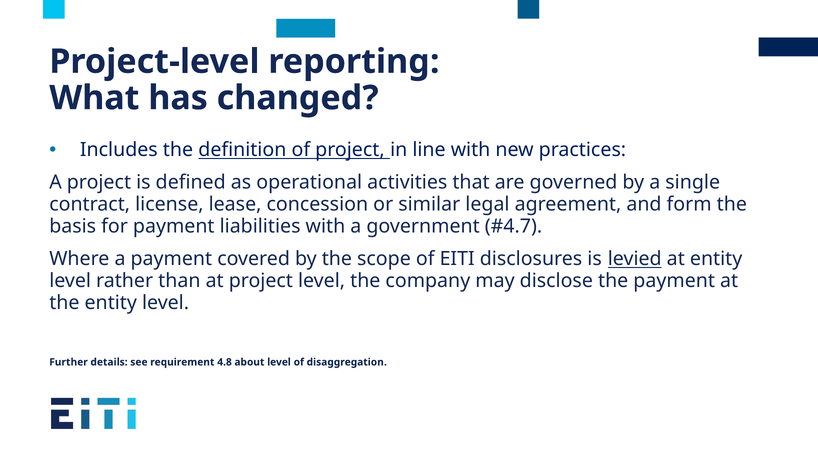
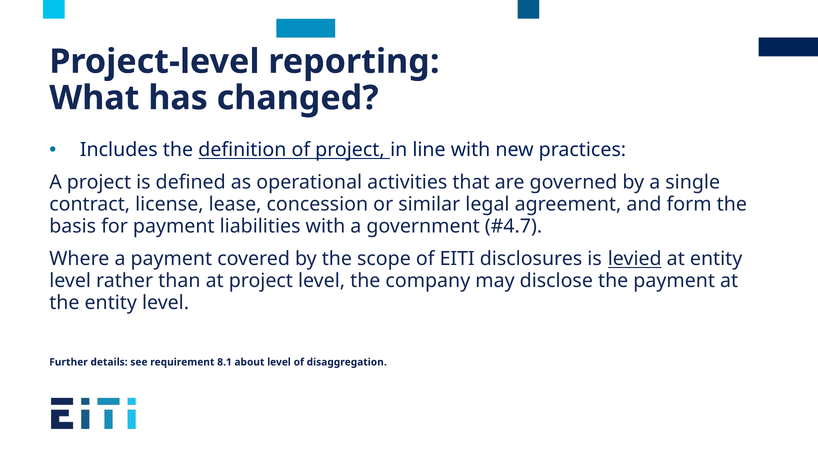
4.8: 4.8 -> 8.1
